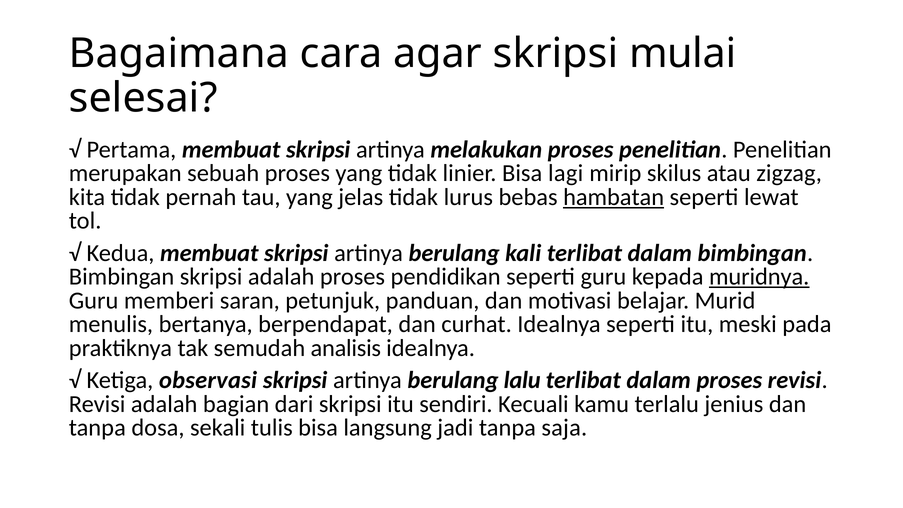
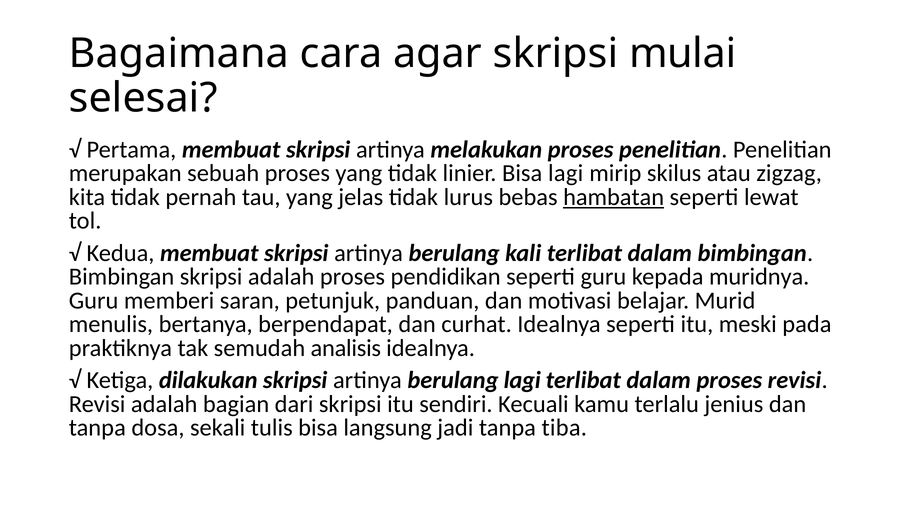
muridnya underline: present -> none
observasi: observasi -> dilakukan
berulang lalu: lalu -> lagi
saja: saja -> tiba
